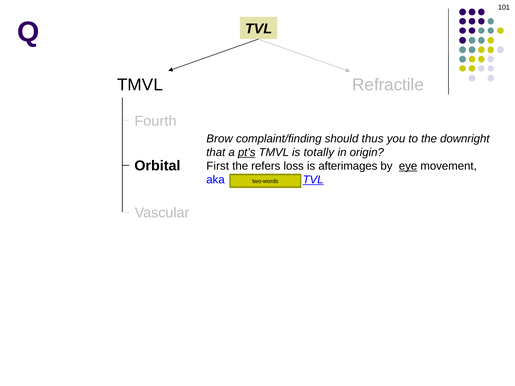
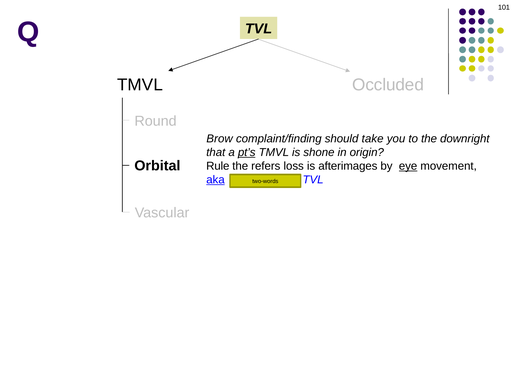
Refractile: Refractile -> Occluded
Fourth: Fourth -> Round
thus: thus -> take
totally: totally -> shone
First: First -> Rule
aka underline: none -> present
TVL at (313, 180) underline: present -> none
